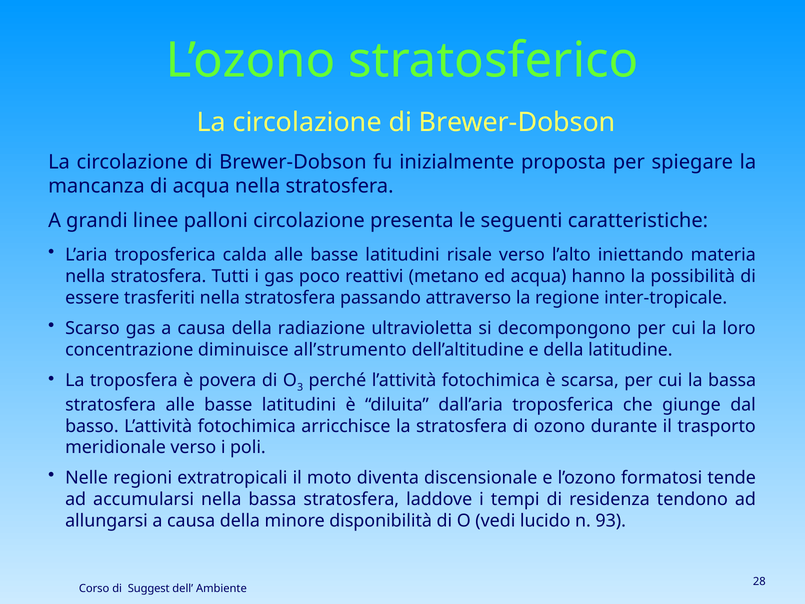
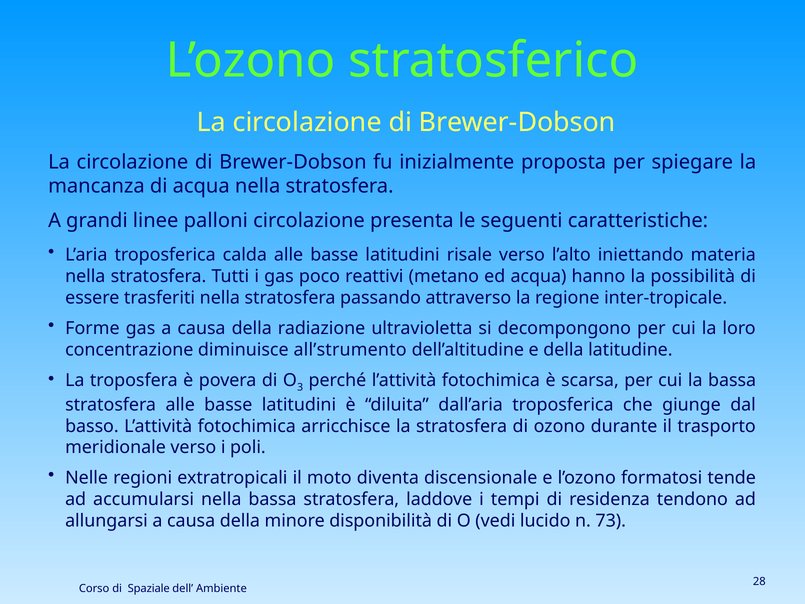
Scarso: Scarso -> Forme
93: 93 -> 73
Suggest: Suggest -> Spaziale
